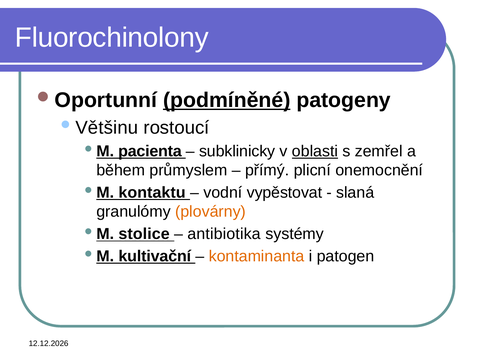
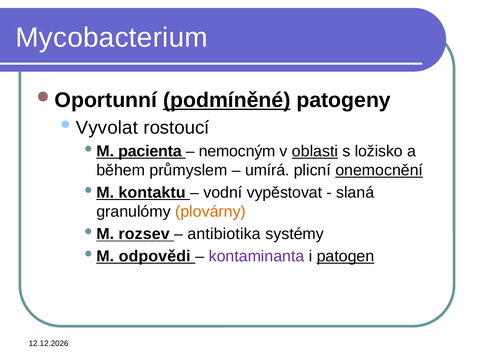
Fluorochinolony: Fluorochinolony -> Mycobacterium
Většinu: Většinu -> Vyvolat
subklinicky: subklinicky -> nemocným
zemřel: zemřel -> ložisko
přímý: přímý -> umírá
onemocnění underline: none -> present
stolice: stolice -> rozsev
kultivační: kultivační -> odpovědi
kontaminanta colour: orange -> purple
patogen underline: none -> present
